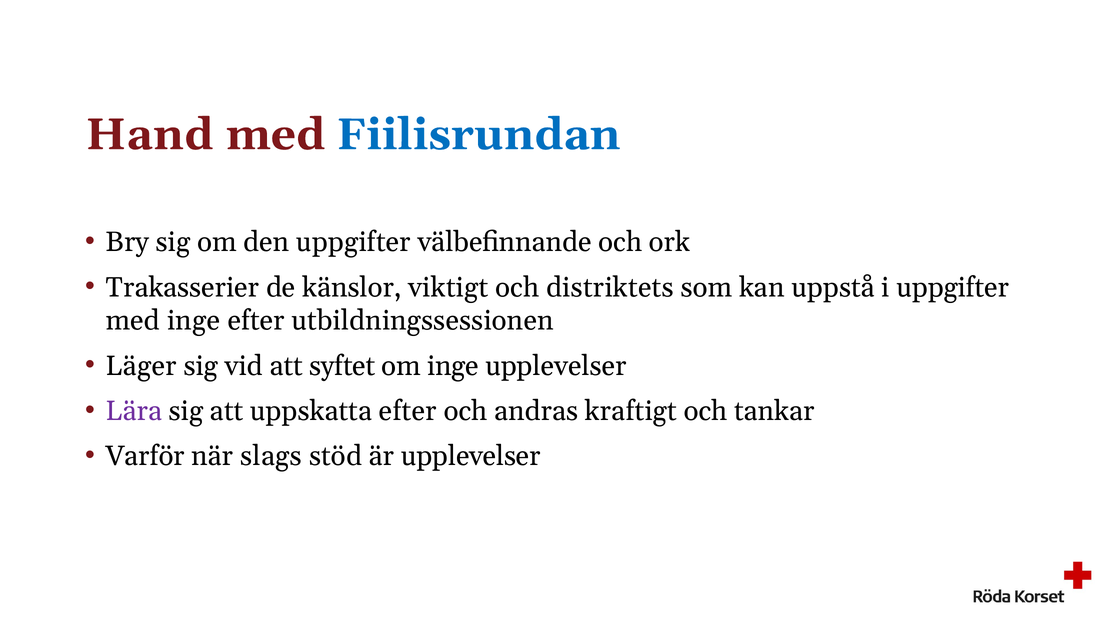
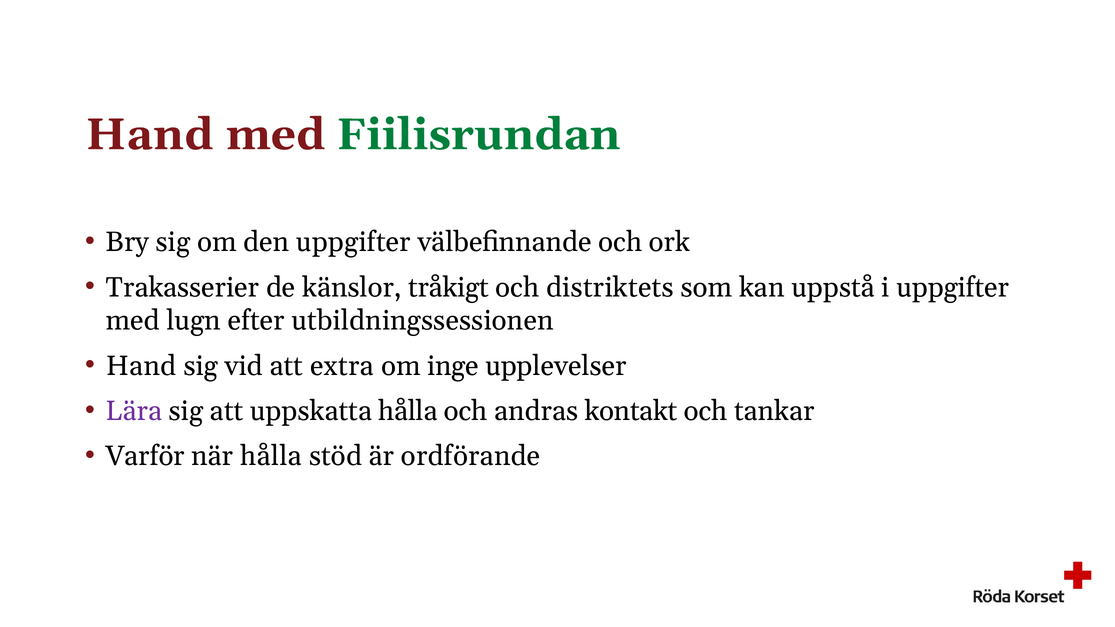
Fiilisrundan colour: blue -> green
viktigt: viktigt -> tråkigt
med inge: inge -> lugn
Läger at (141, 366): Läger -> Hand
syftet: syftet -> extra
uppskatta efter: efter -> hålla
kraftigt: kraftigt -> kontakt
när slags: slags -> hålla
är upplevelser: upplevelser -> ordförande
